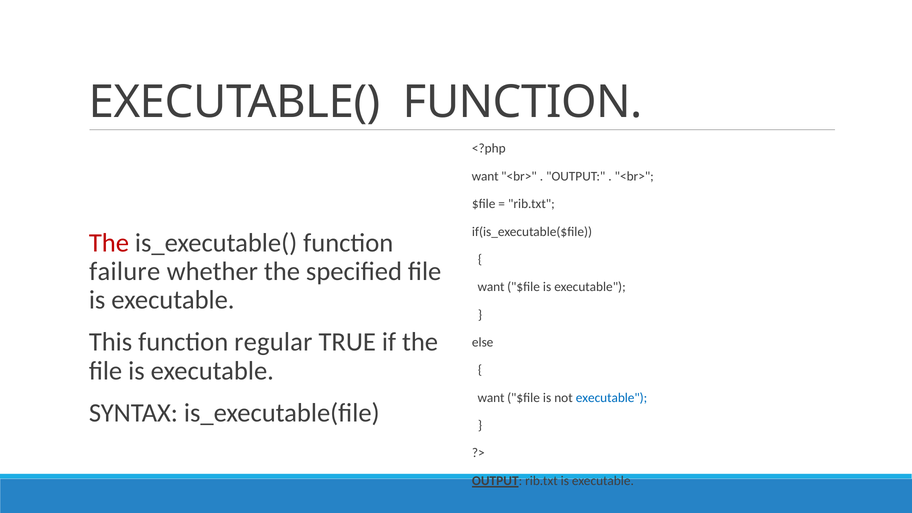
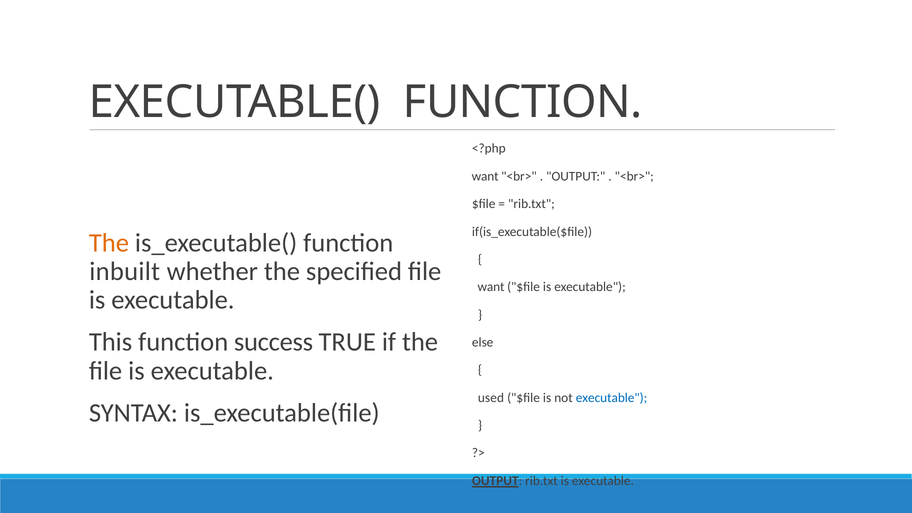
The at (109, 243) colour: red -> orange
failure: failure -> inbuilt
regular: regular -> success
want at (491, 398): want -> used
